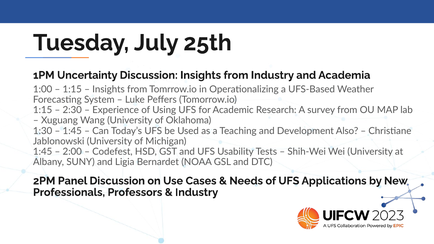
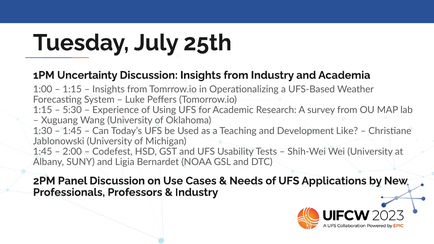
2:30: 2:30 -> 5:30
Also: Also -> Like
